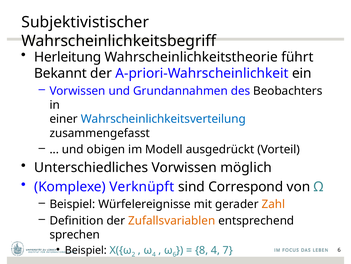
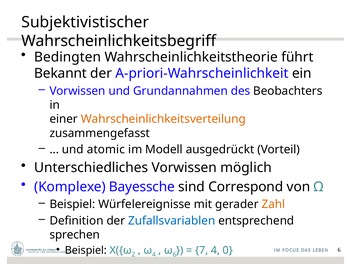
Herleitung: Herleitung -> Bedingten
Wahrscheinlichkeitsverteilung colour: blue -> orange
obigen: obigen -> atomic
Verknüpft: Verknüpft -> Bayessche
Zufallsvariablen colour: orange -> blue
8: 8 -> 7
7: 7 -> 0
